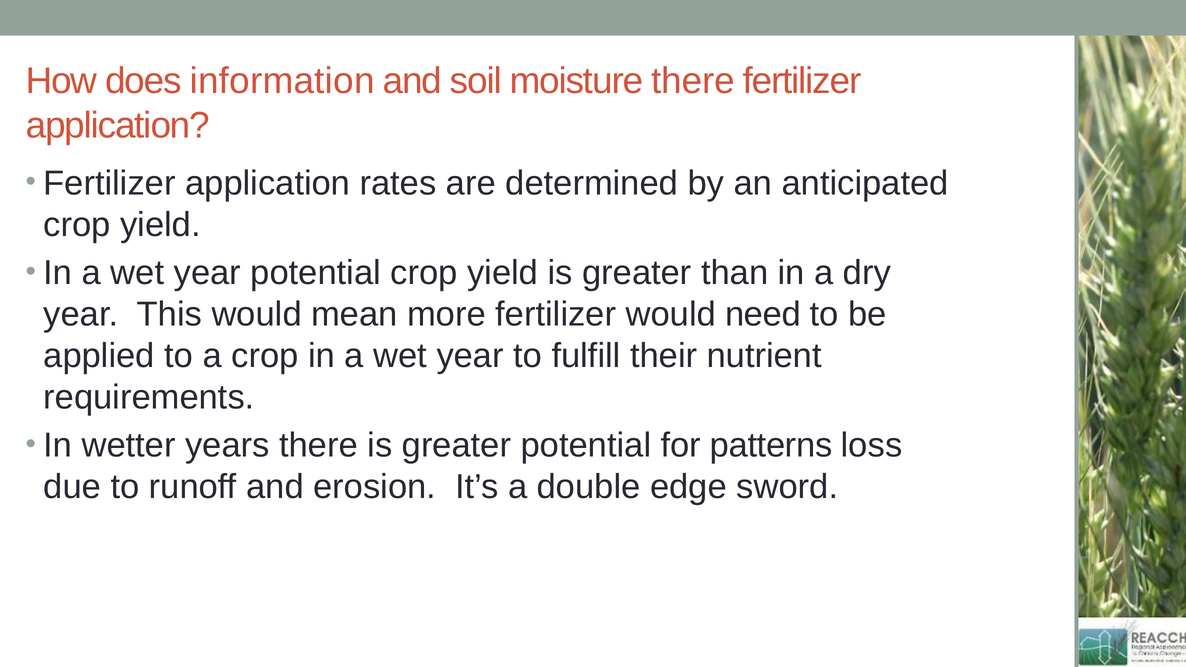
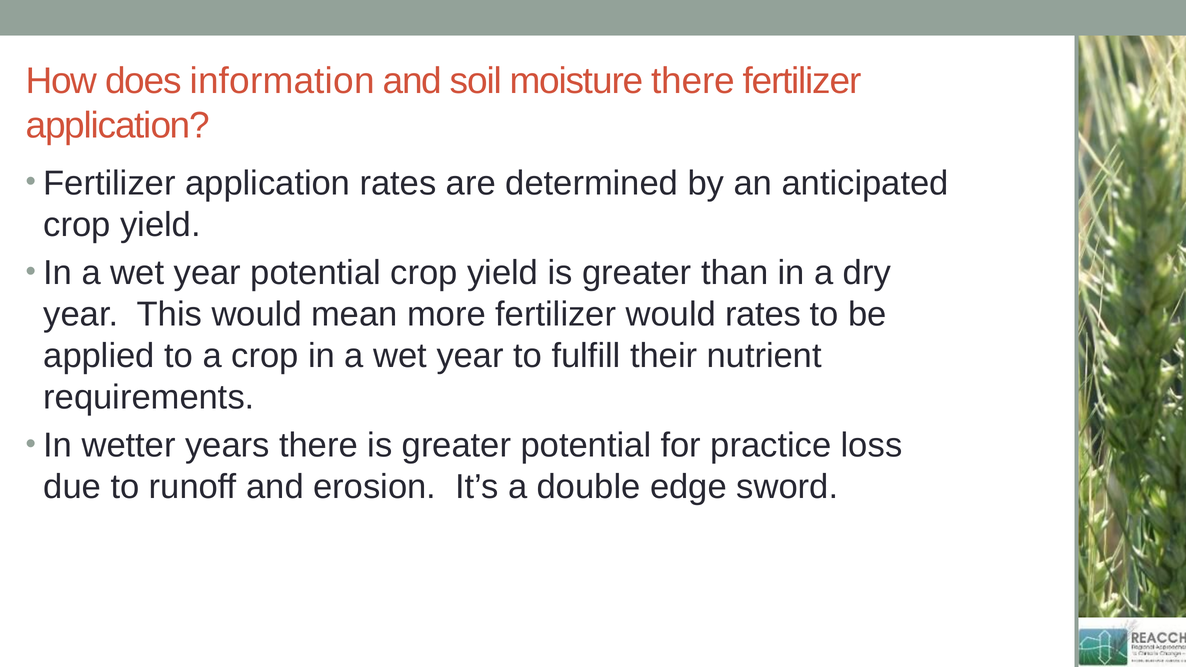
would need: need -> rates
patterns: patterns -> practice
